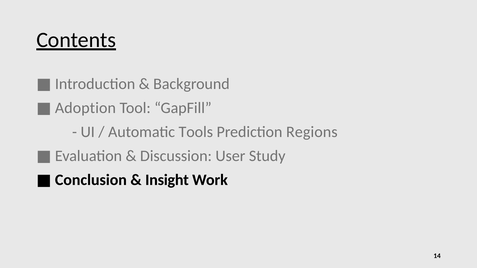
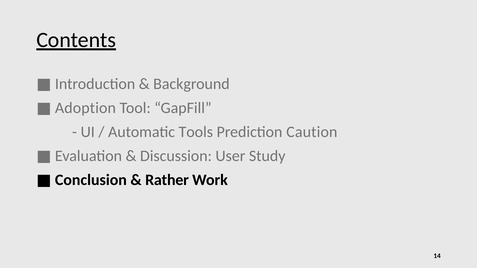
Regions: Regions -> Caution
Insight: Insight -> Rather
